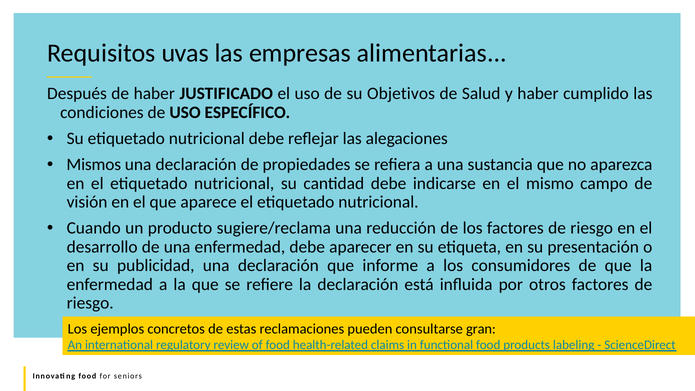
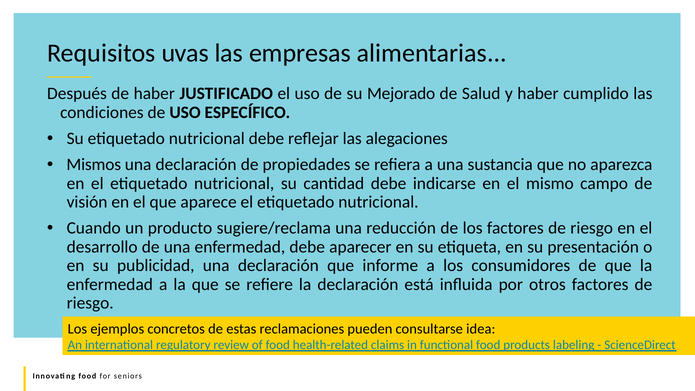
Objetivos: Objetivos -> Mejorado
gran: gran -> idea
